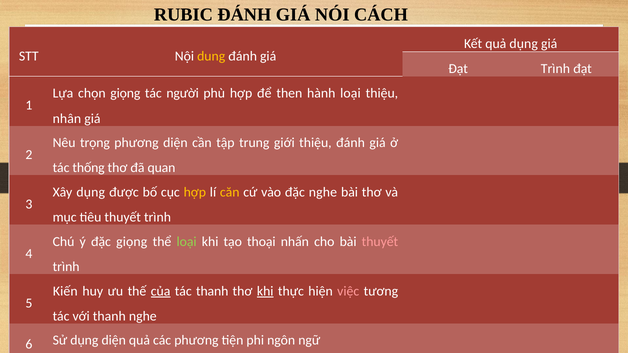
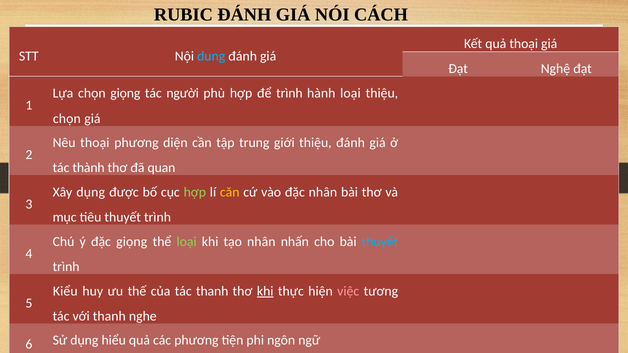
quả dụng: dụng -> thoại
dung colour: yellow -> light blue
Đạt Trình: Trình -> Nghệ
để then: then -> trình
nhân at (67, 119): nhân -> chọn
Nêu trọng: trọng -> thoại
thống: thống -> thành
hợp at (195, 192) colour: yellow -> light green
đặc nghe: nghe -> nhân
tạo thoại: thoại -> nhân
thuyết at (380, 242) colour: pink -> light blue
Kiến: Kiến -> Kiểu
của underline: present -> none
dụng diện: diện -> hiểu
